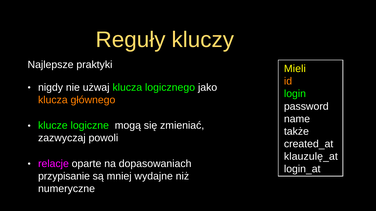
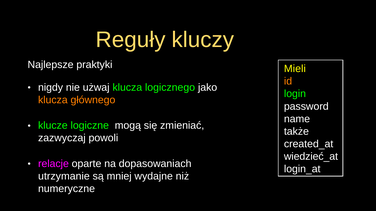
klauzulę_at: klauzulę_at -> wiedzieć_at
przypisanie: przypisanie -> utrzymanie
